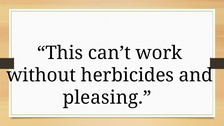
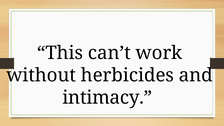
pleasing: pleasing -> intimacy
